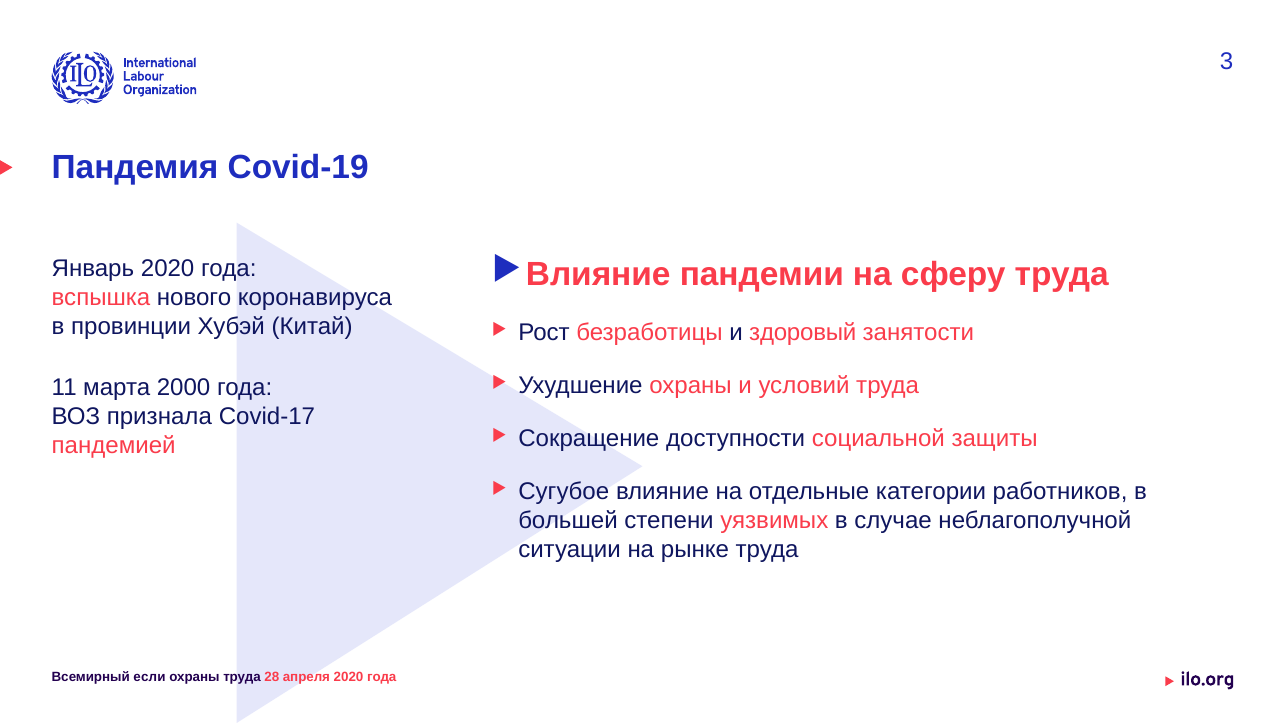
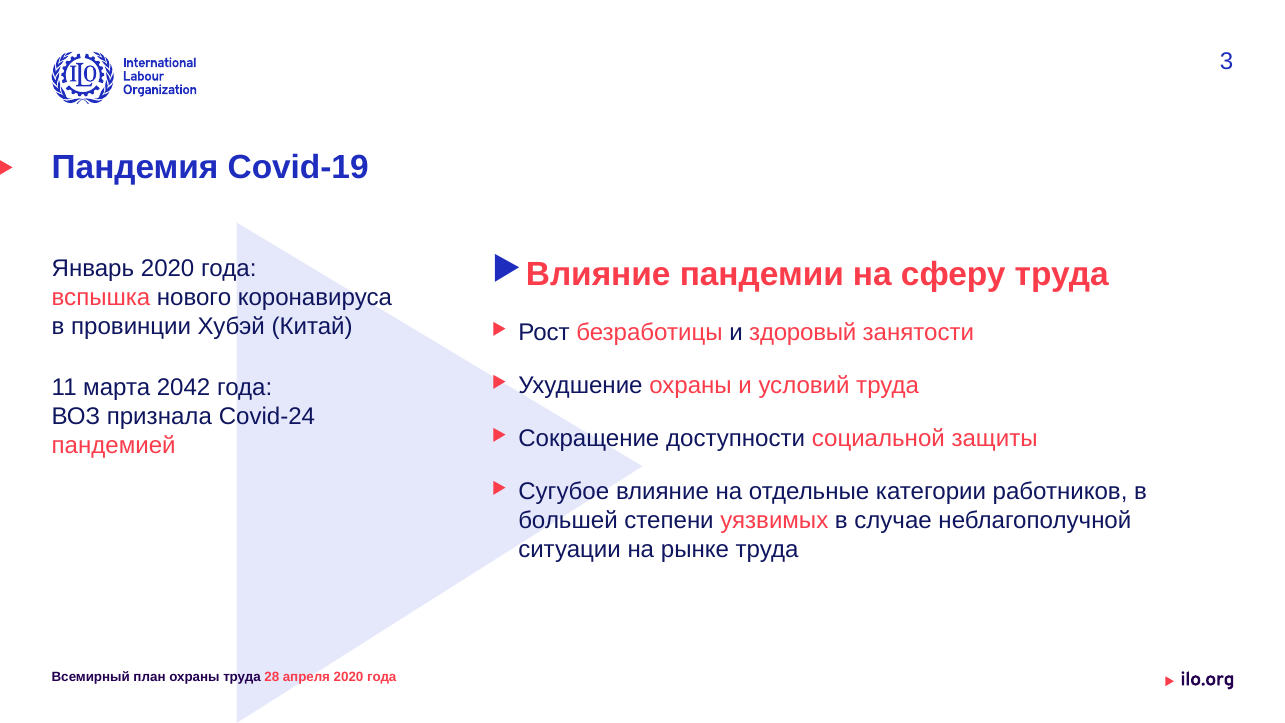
2000: 2000 -> 2042
Covid-17: Covid-17 -> Covid-24
если: если -> план
